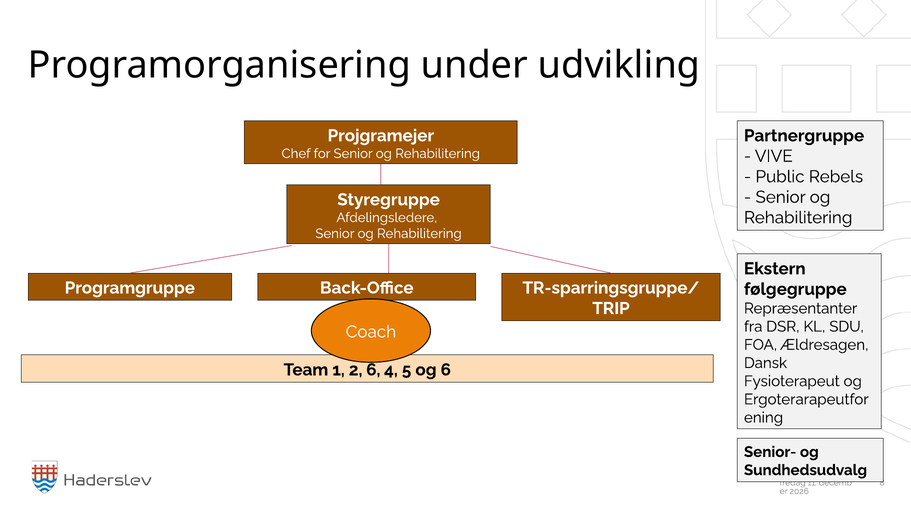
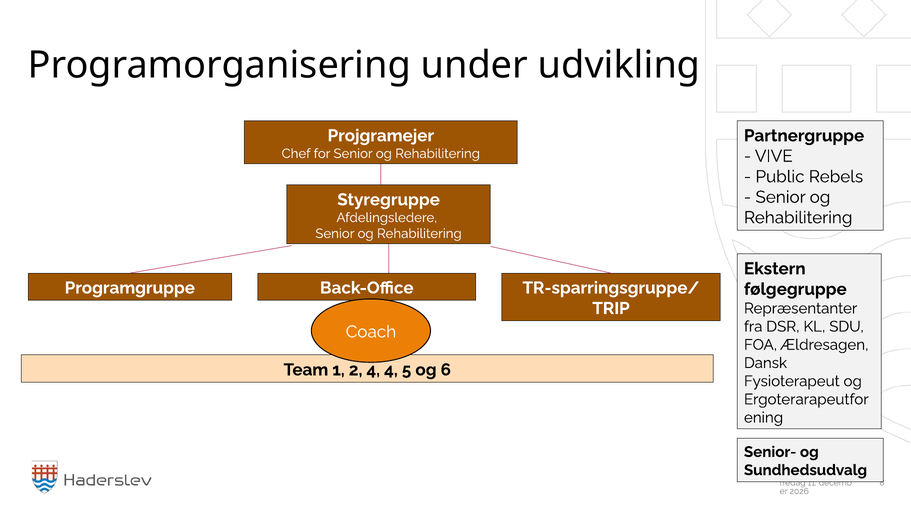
2 6: 6 -> 4
